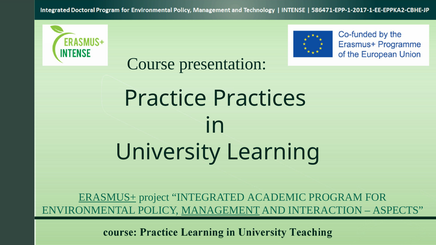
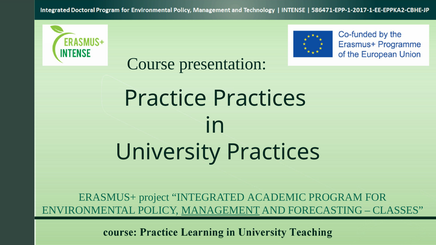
University Learning: Learning -> Practices
ERASMUS+ underline: present -> none
INTERACTION: INTERACTION -> FORECASTING
ASPECTS: ASPECTS -> CLASSES
